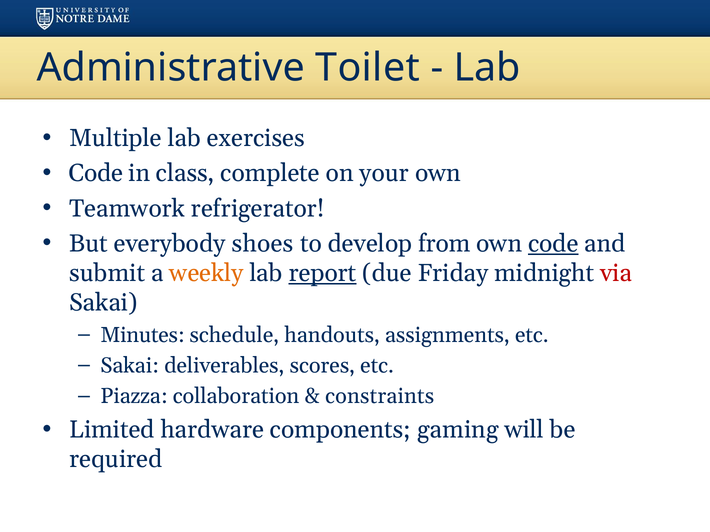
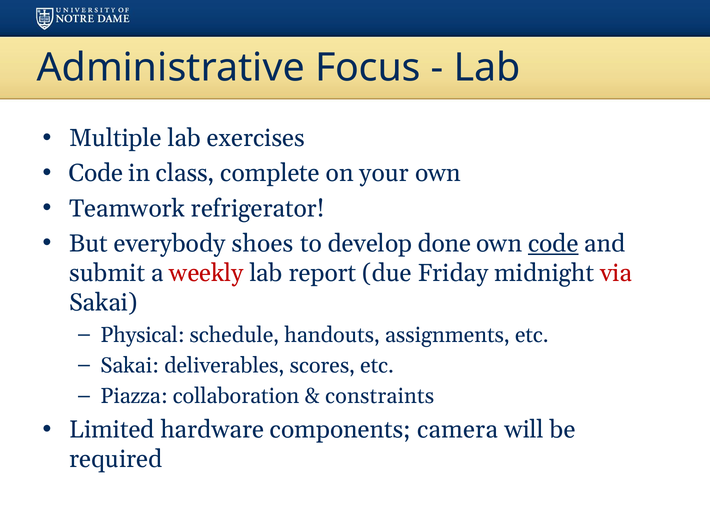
Toilet: Toilet -> Focus
from: from -> done
weekly colour: orange -> red
report underline: present -> none
Minutes: Minutes -> Physical
gaming: gaming -> camera
